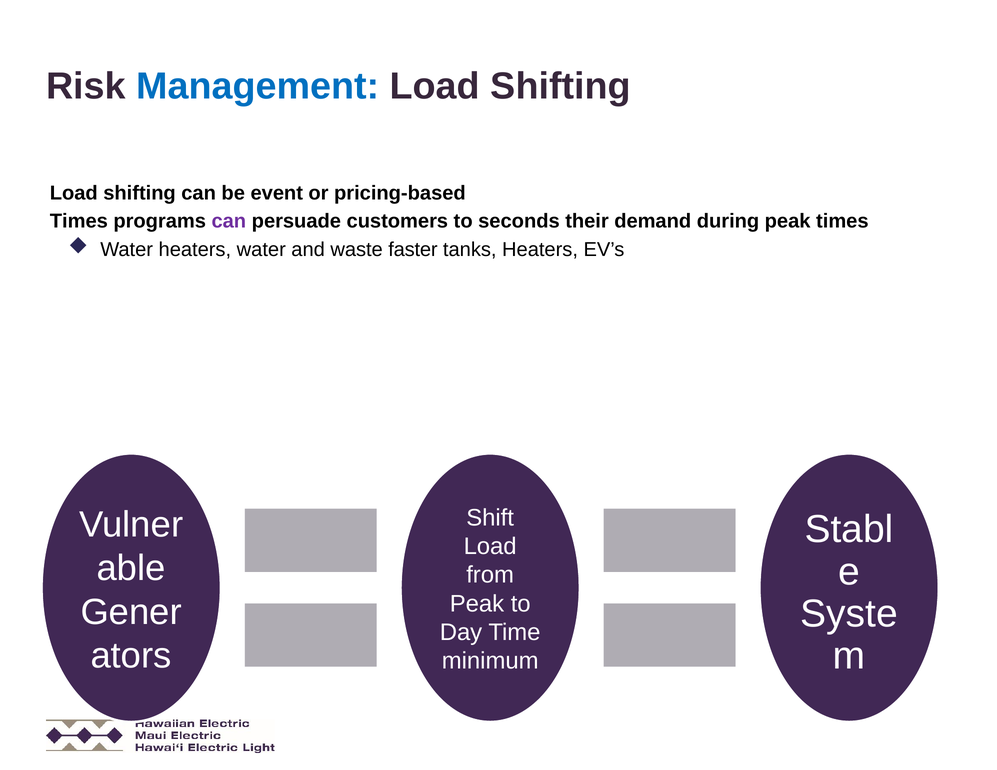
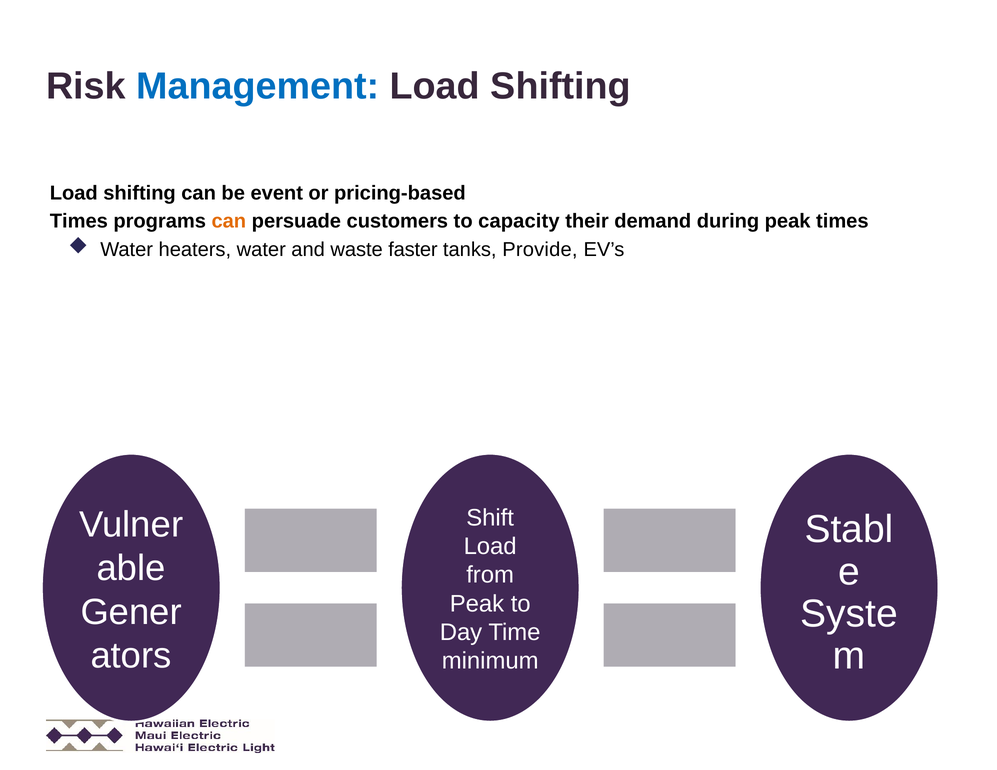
can at (229, 221) colour: purple -> orange
seconds: seconds -> capacity
tanks Heaters: Heaters -> Provide
